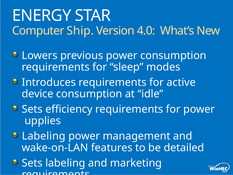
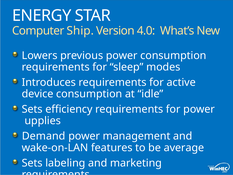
Labeling at (44, 136): Labeling -> Demand
detailed: detailed -> average
